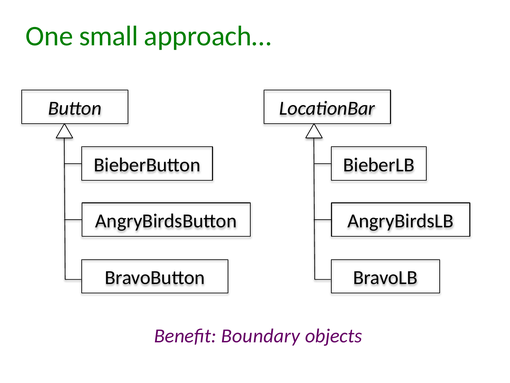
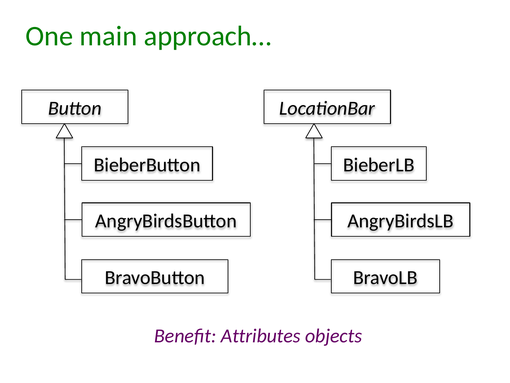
small: small -> main
Boundary: Boundary -> Attributes
